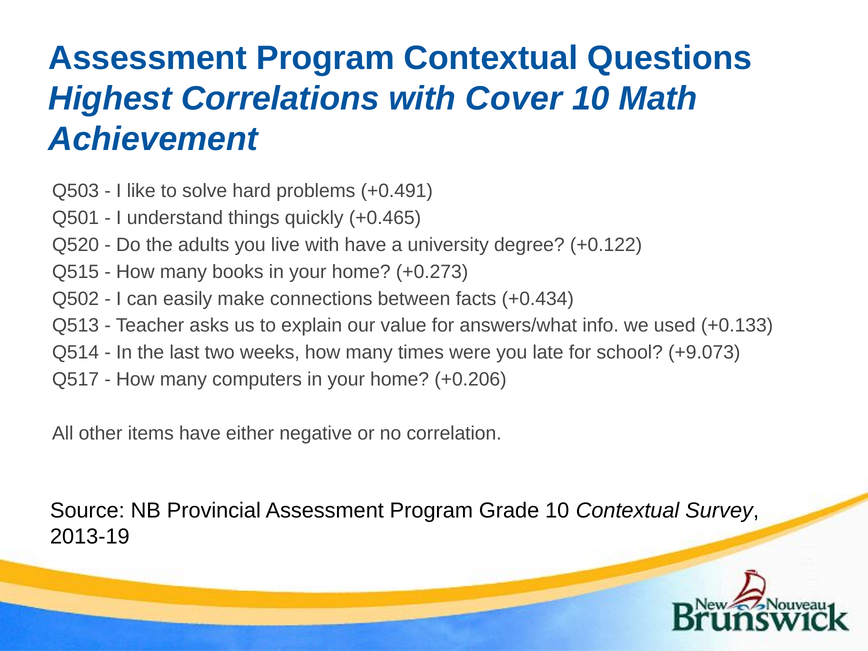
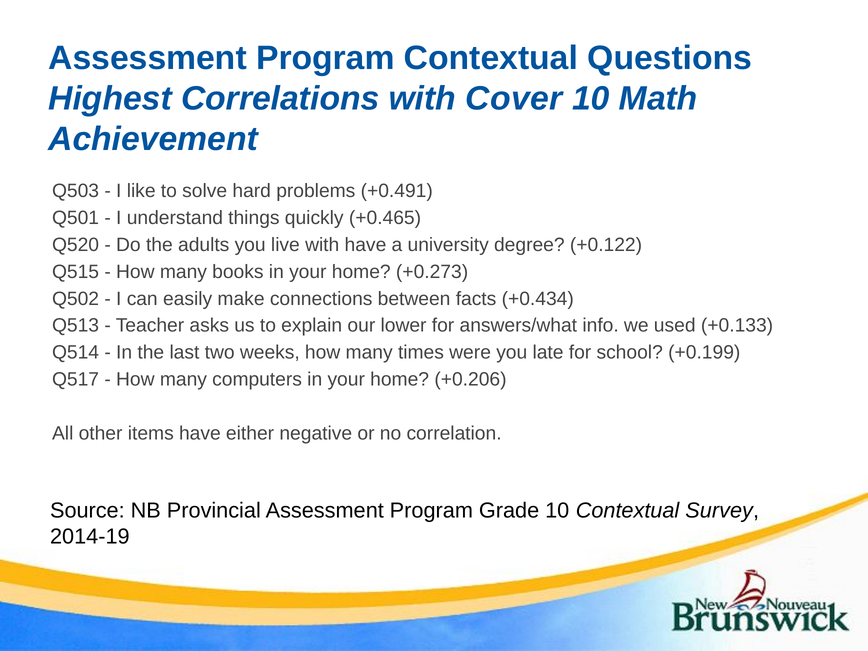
value: value -> lower
+9.073: +9.073 -> +0.199
2013-19: 2013-19 -> 2014-19
